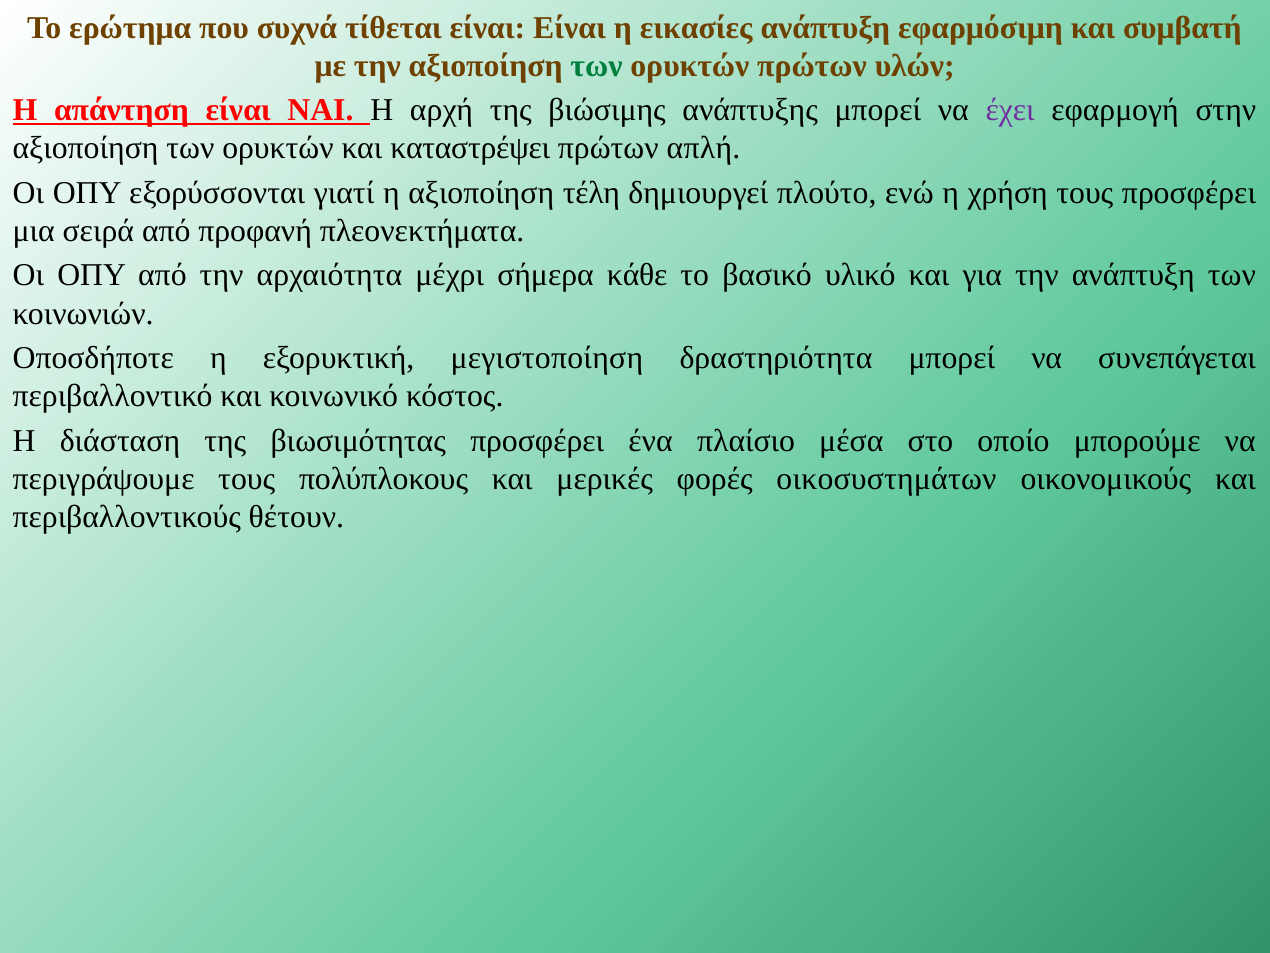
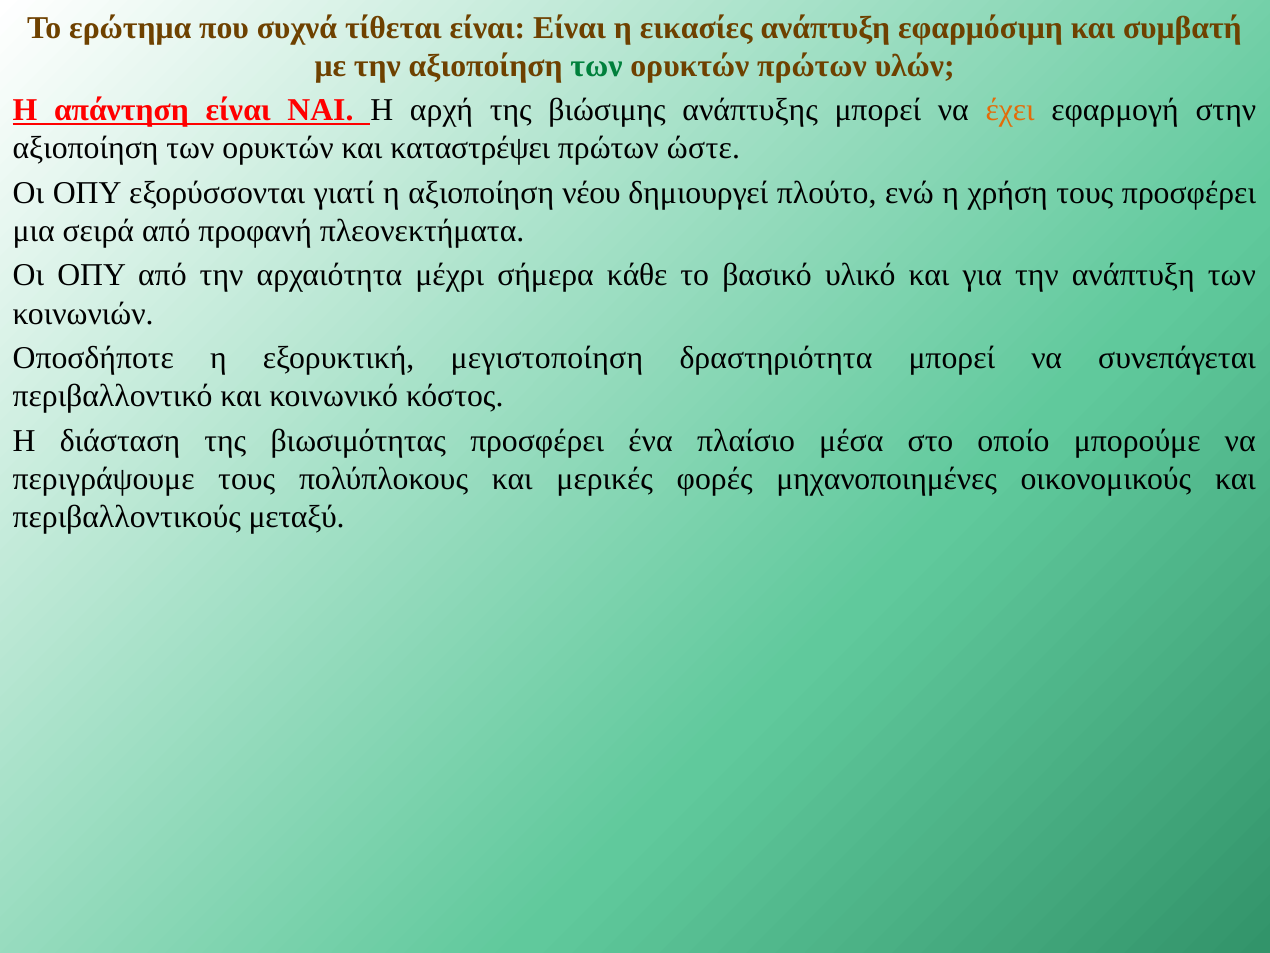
έχει colour: purple -> orange
απλή: απλή -> ώστε
τέλη: τέλη -> νέου
οικοσυστημάτων: οικοσυστημάτων -> μηχανοποιημένες
θέτουν: θέτουν -> μεταξύ
